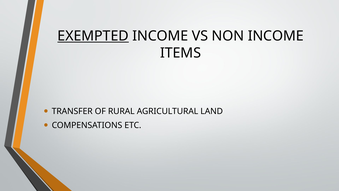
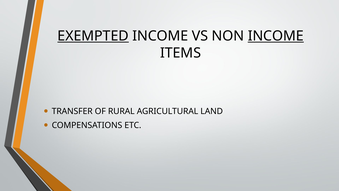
INCOME at (276, 36) underline: none -> present
